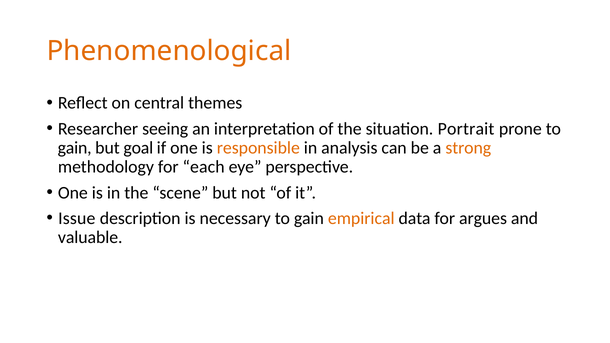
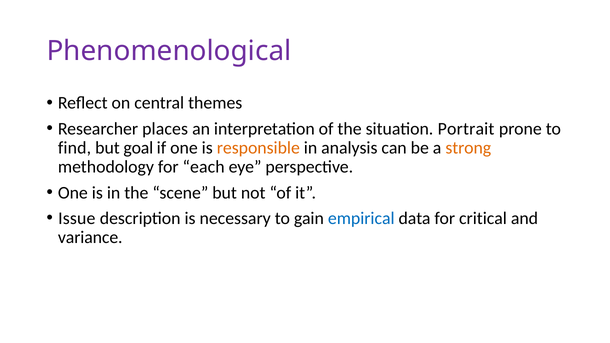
Phenomenological colour: orange -> purple
seeing: seeing -> places
gain at (75, 148): gain -> find
empirical colour: orange -> blue
argues: argues -> critical
valuable: valuable -> variance
